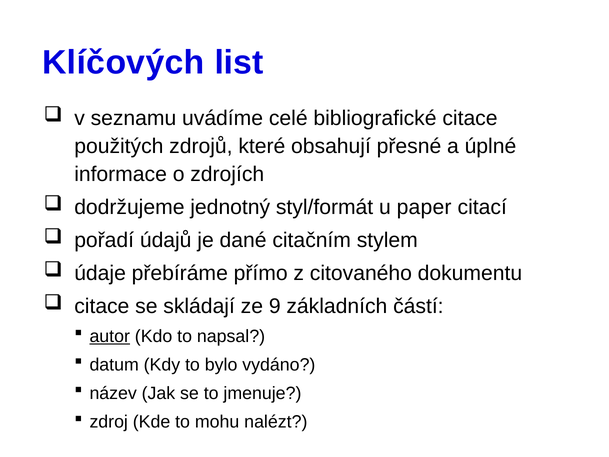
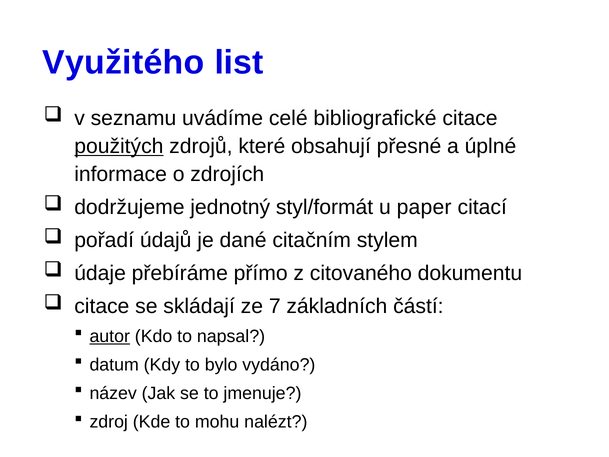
Klíčových: Klíčových -> Využitého
použitých underline: none -> present
9: 9 -> 7
